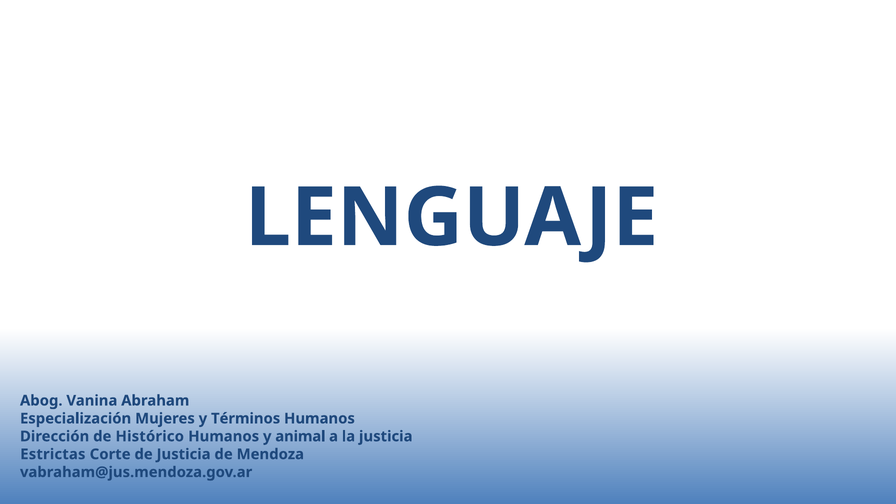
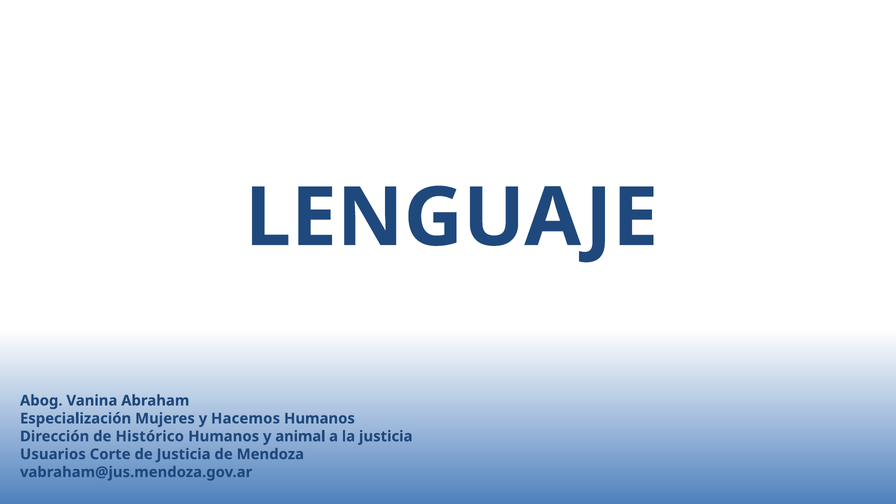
Términos: Términos -> Hacemos
Estrictas: Estrictas -> Usuarios
